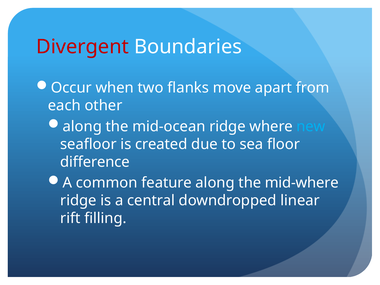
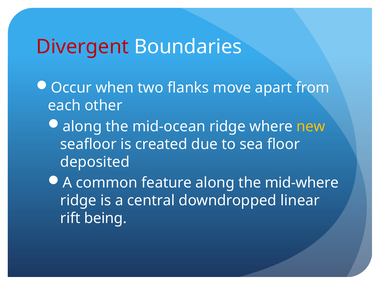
new colour: light blue -> yellow
difference: difference -> deposited
filling: filling -> being
